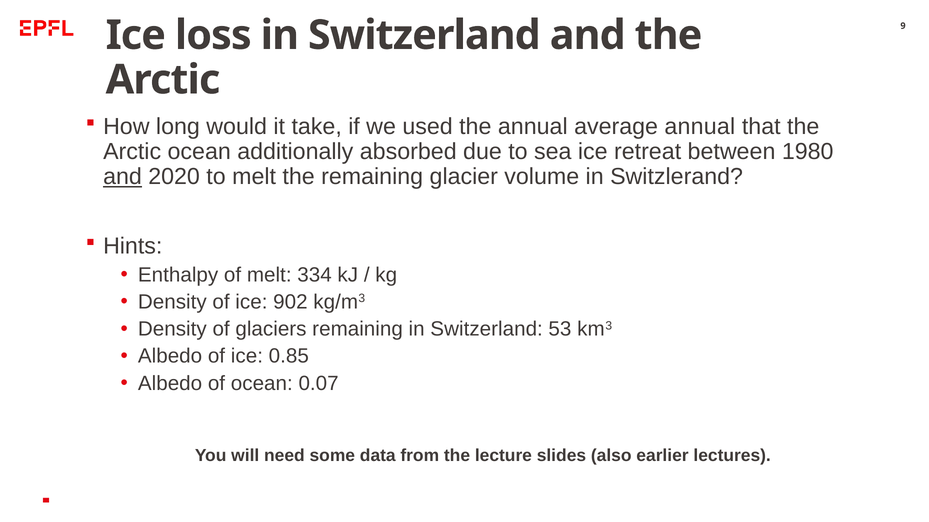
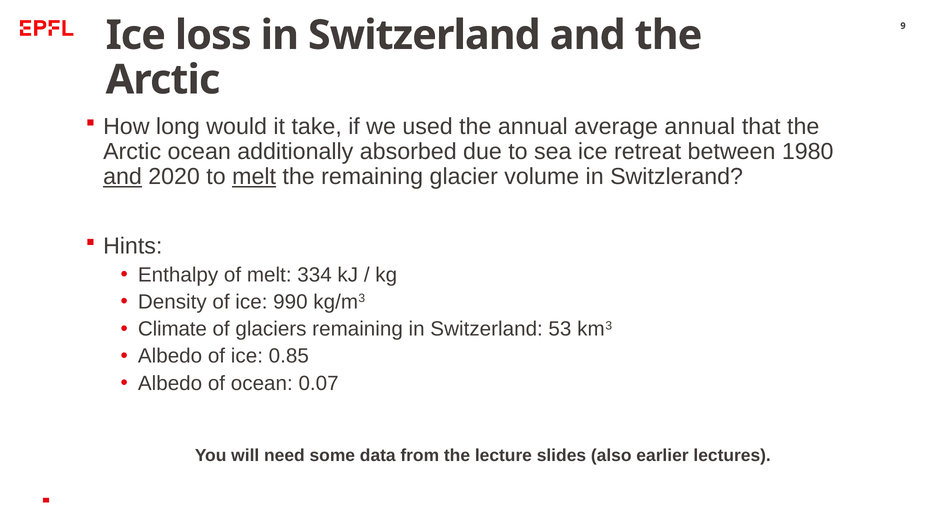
melt at (254, 177) underline: none -> present
902: 902 -> 990
Density at (172, 329): Density -> Climate
